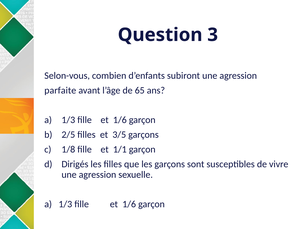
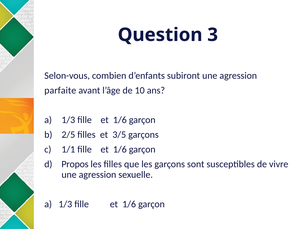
65: 65 -> 10
1/8: 1/8 -> 1/1
1/1 at (120, 149): 1/1 -> 1/6
Dirigés: Dirigés -> Propos
